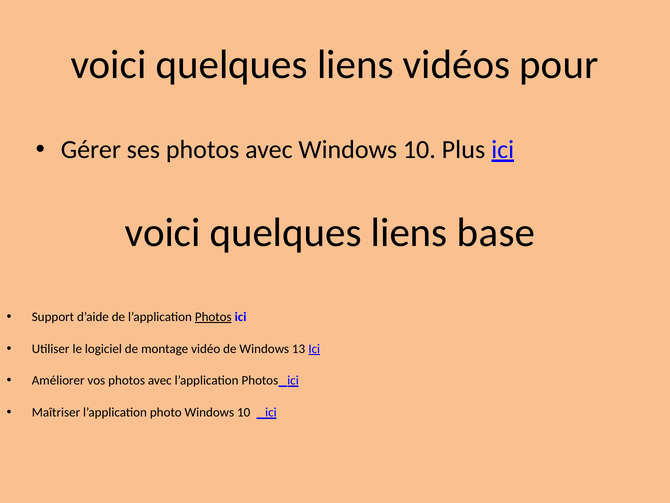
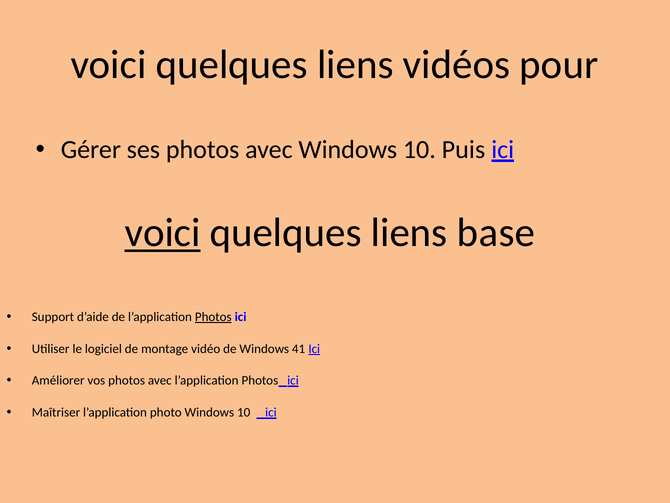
Plus: Plus -> Puis
voici at (163, 233) underline: none -> present
13: 13 -> 41
